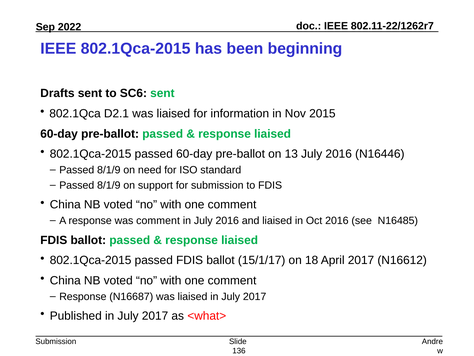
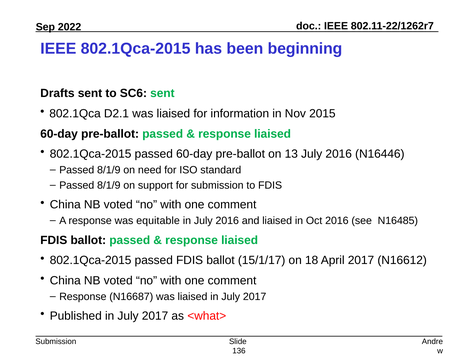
was comment: comment -> equitable
